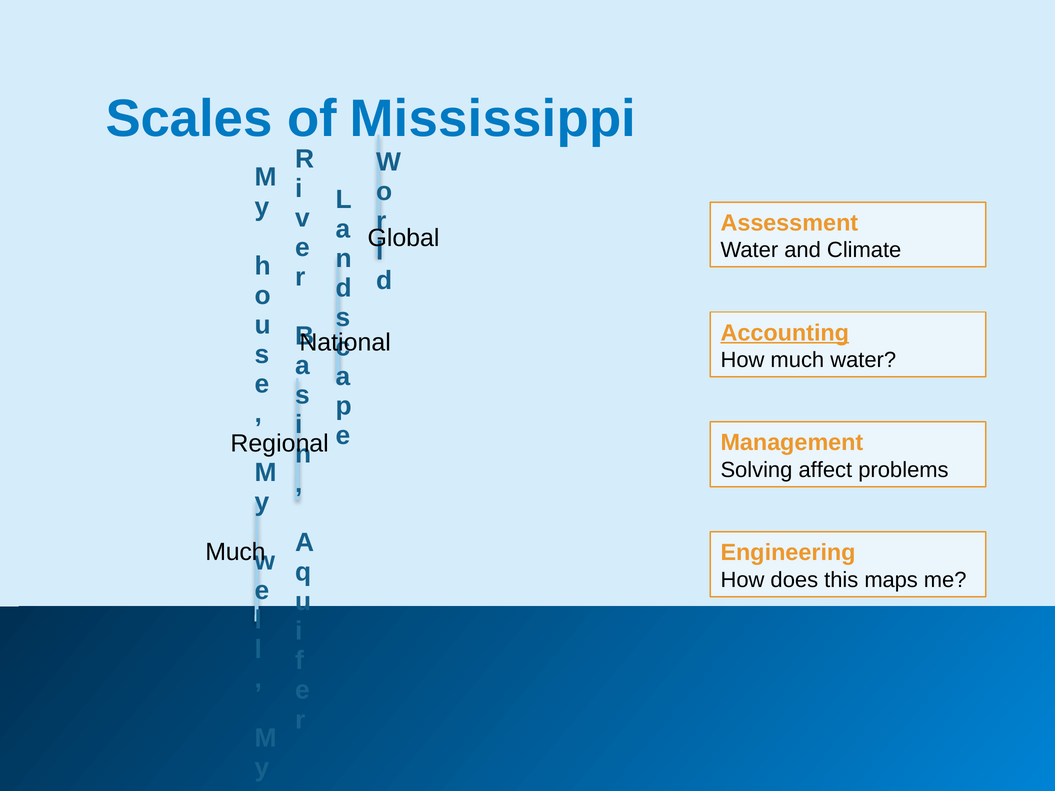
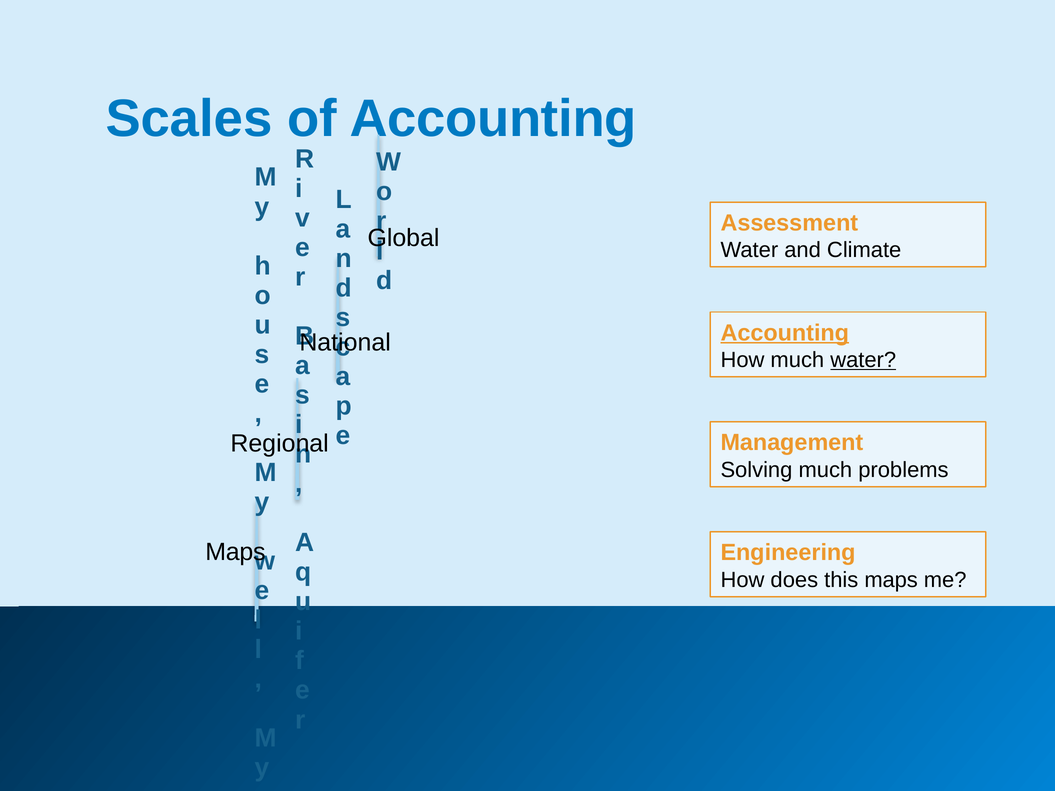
of Mississippi: Mississippi -> Accounting
water at (863, 360) underline: none -> present
Solving affect: affect -> much
Much at (235, 552): Much -> Maps
